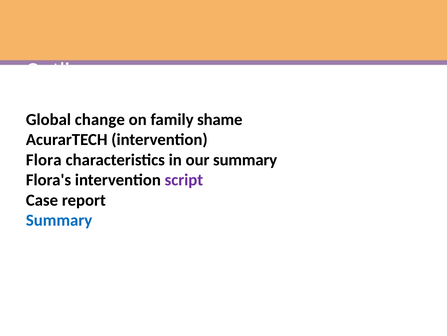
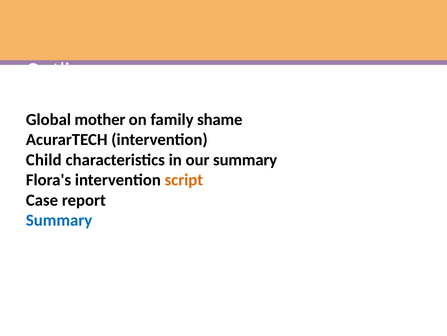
change: change -> mother
Flora: Flora -> Child
script colour: purple -> orange
